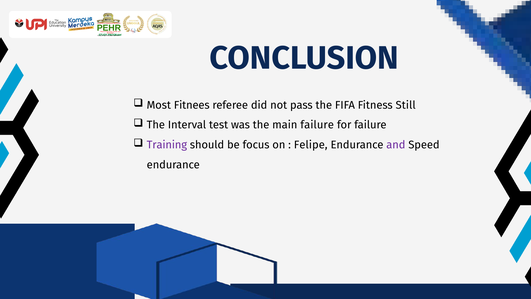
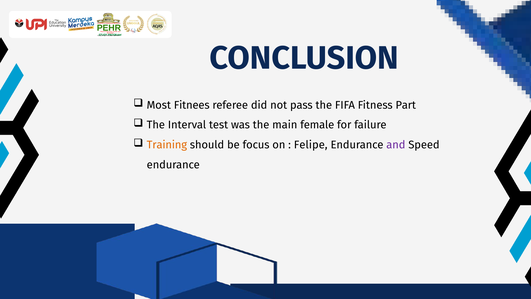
Still: Still -> Part
main failure: failure -> female
Training colour: purple -> orange
